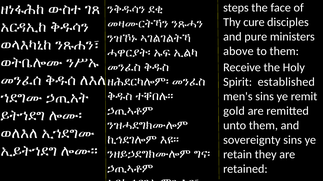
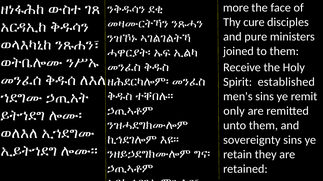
steps: steps -> more
above: above -> joined
gold: gold -> only
